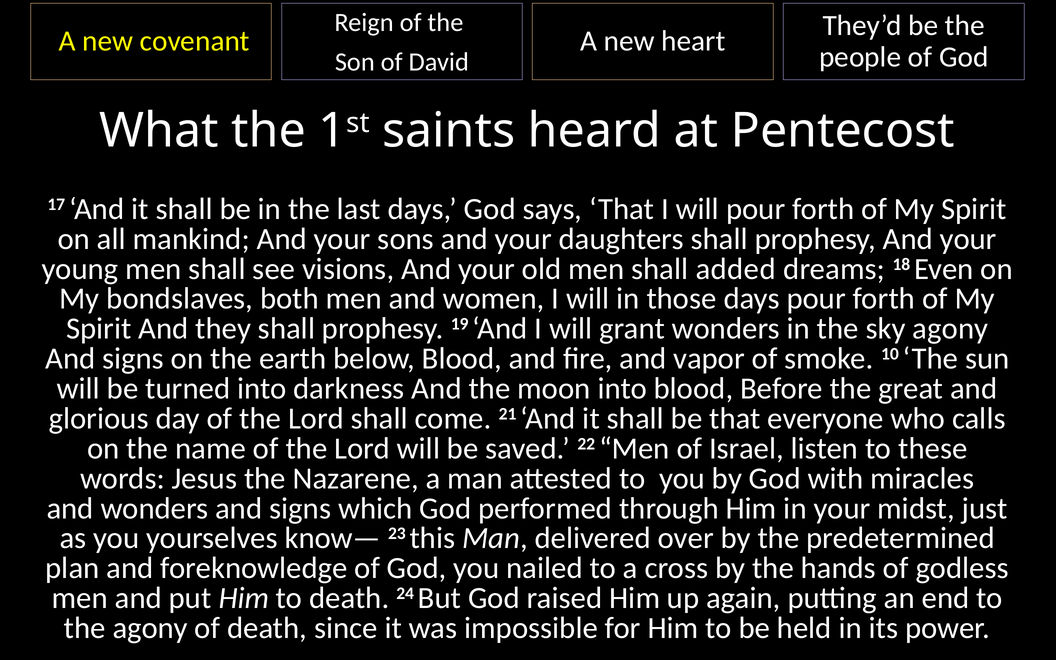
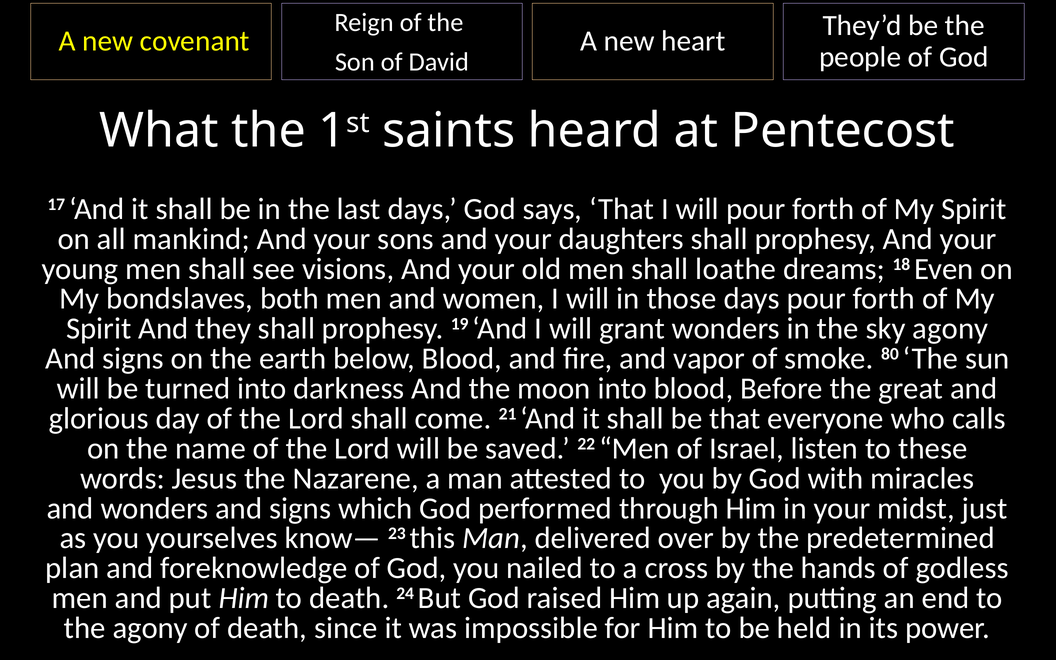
added: added -> loathe
10: 10 -> 80
